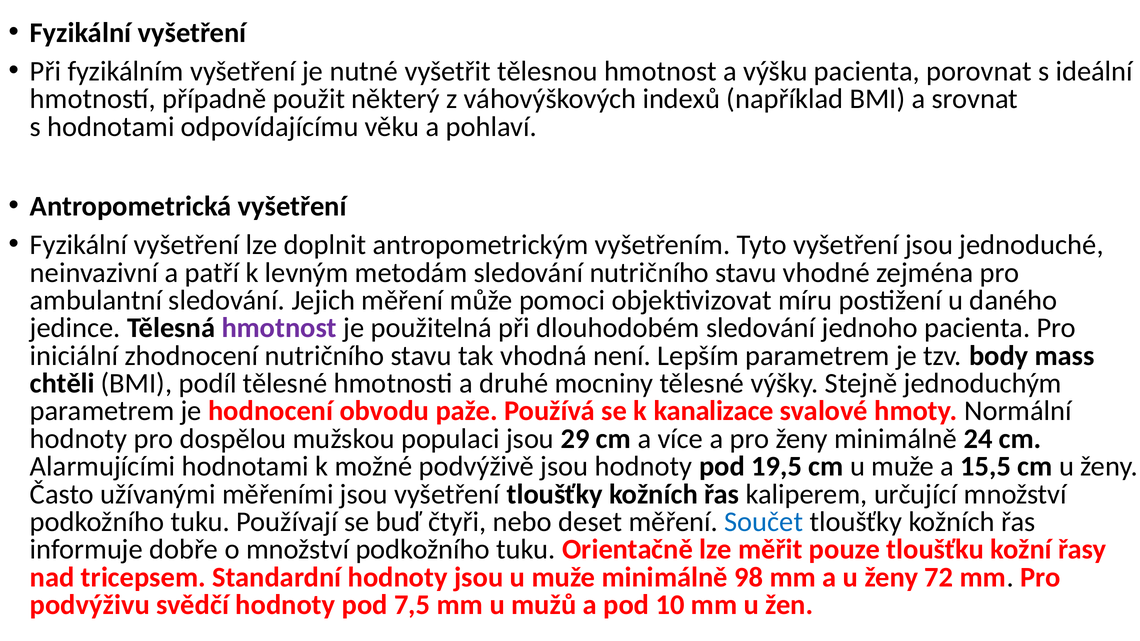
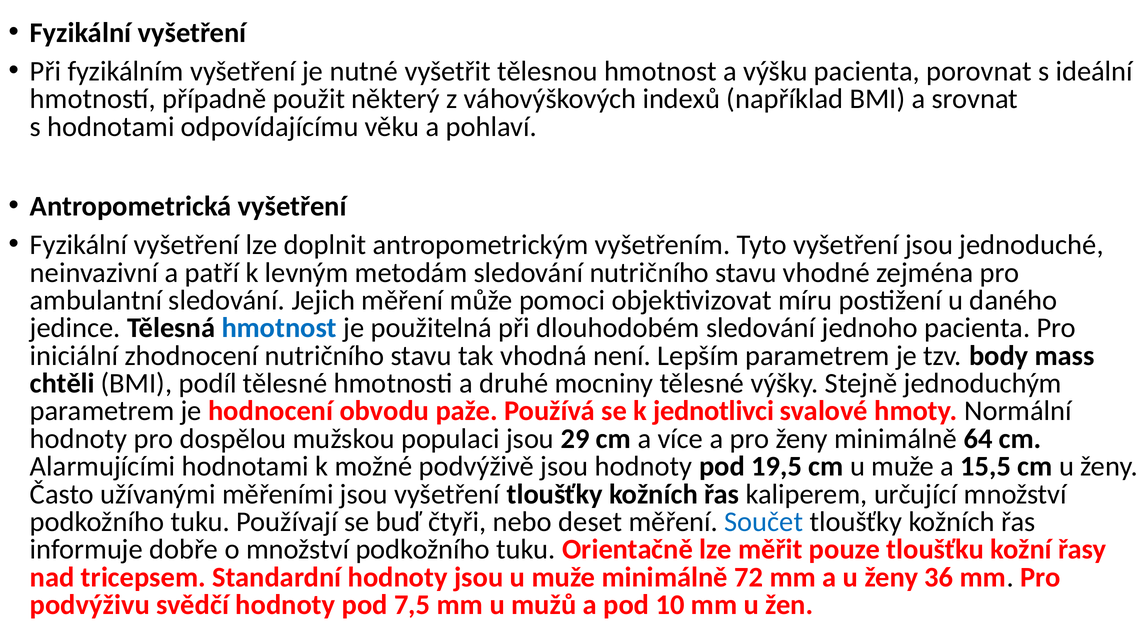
hmotnost at (279, 328) colour: purple -> blue
kanalizace: kanalizace -> jednotlivci
24: 24 -> 64
98: 98 -> 72
72: 72 -> 36
